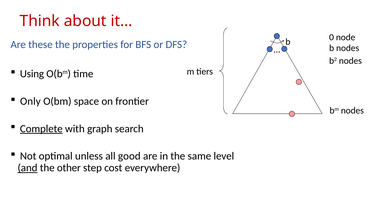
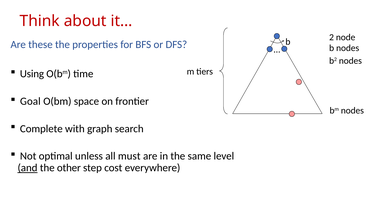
0: 0 -> 2
Only: Only -> Goal
Complete underline: present -> none
good: good -> must
